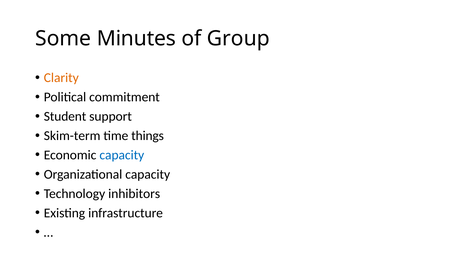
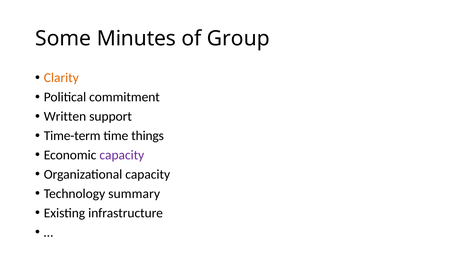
Student: Student -> Written
Skim-term: Skim-term -> Time-term
capacity at (122, 155) colour: blue -> purple
inhibitors: inhibitors -> summary
